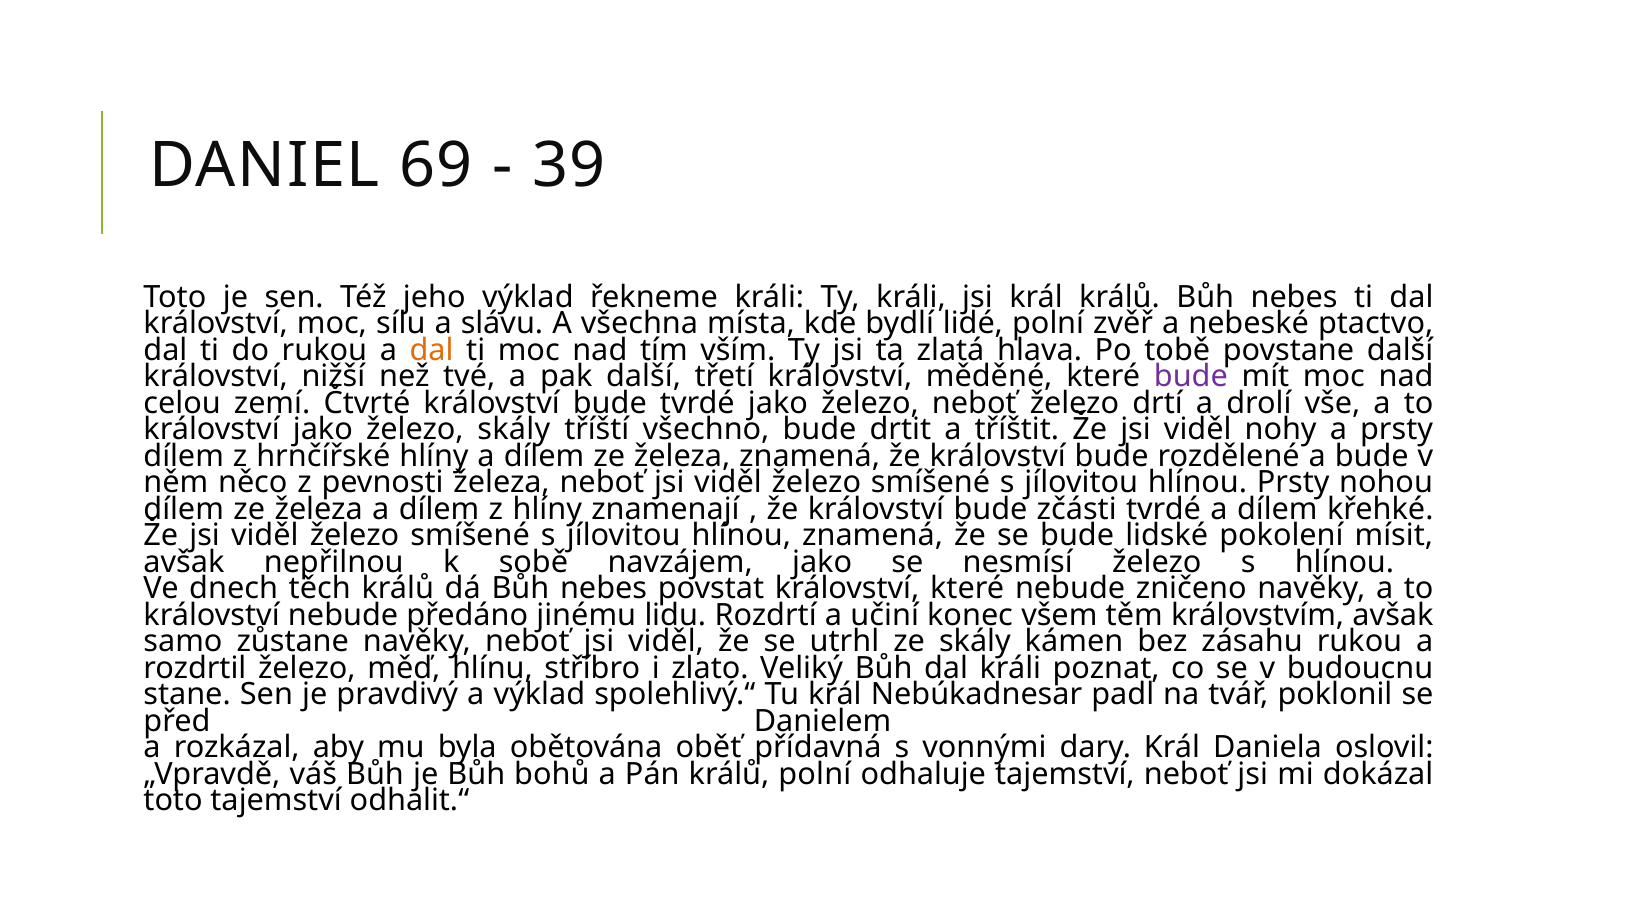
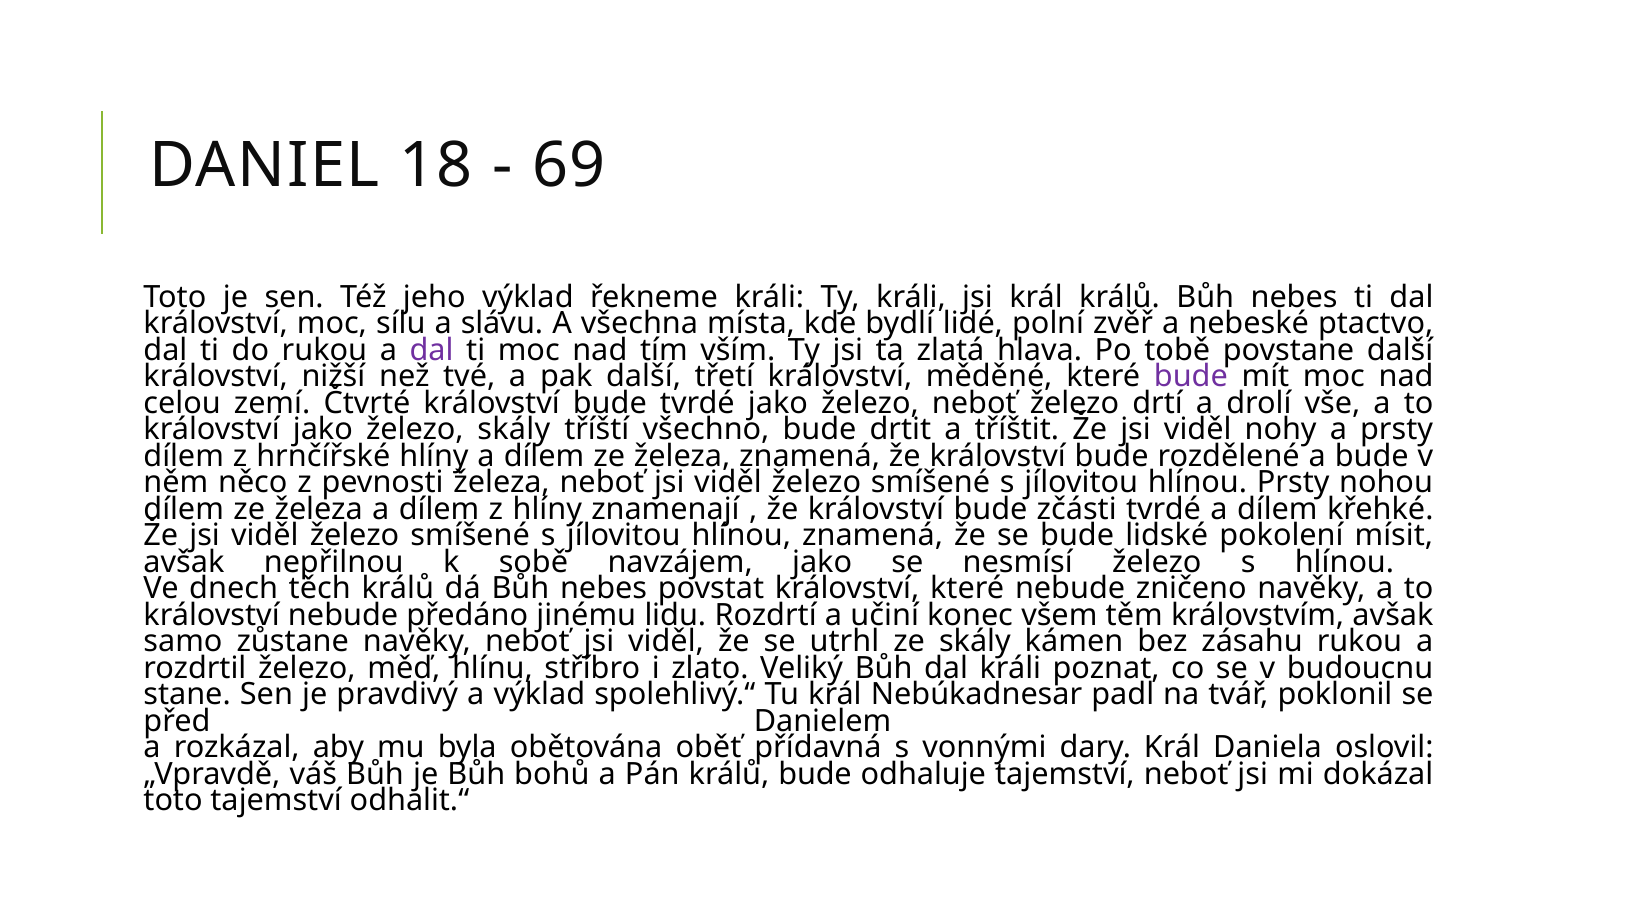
69: 69 -> 18
39: 39 -> 69
dal at (432, 350) colour: orange -> purple
králů polní: polní -> bude
